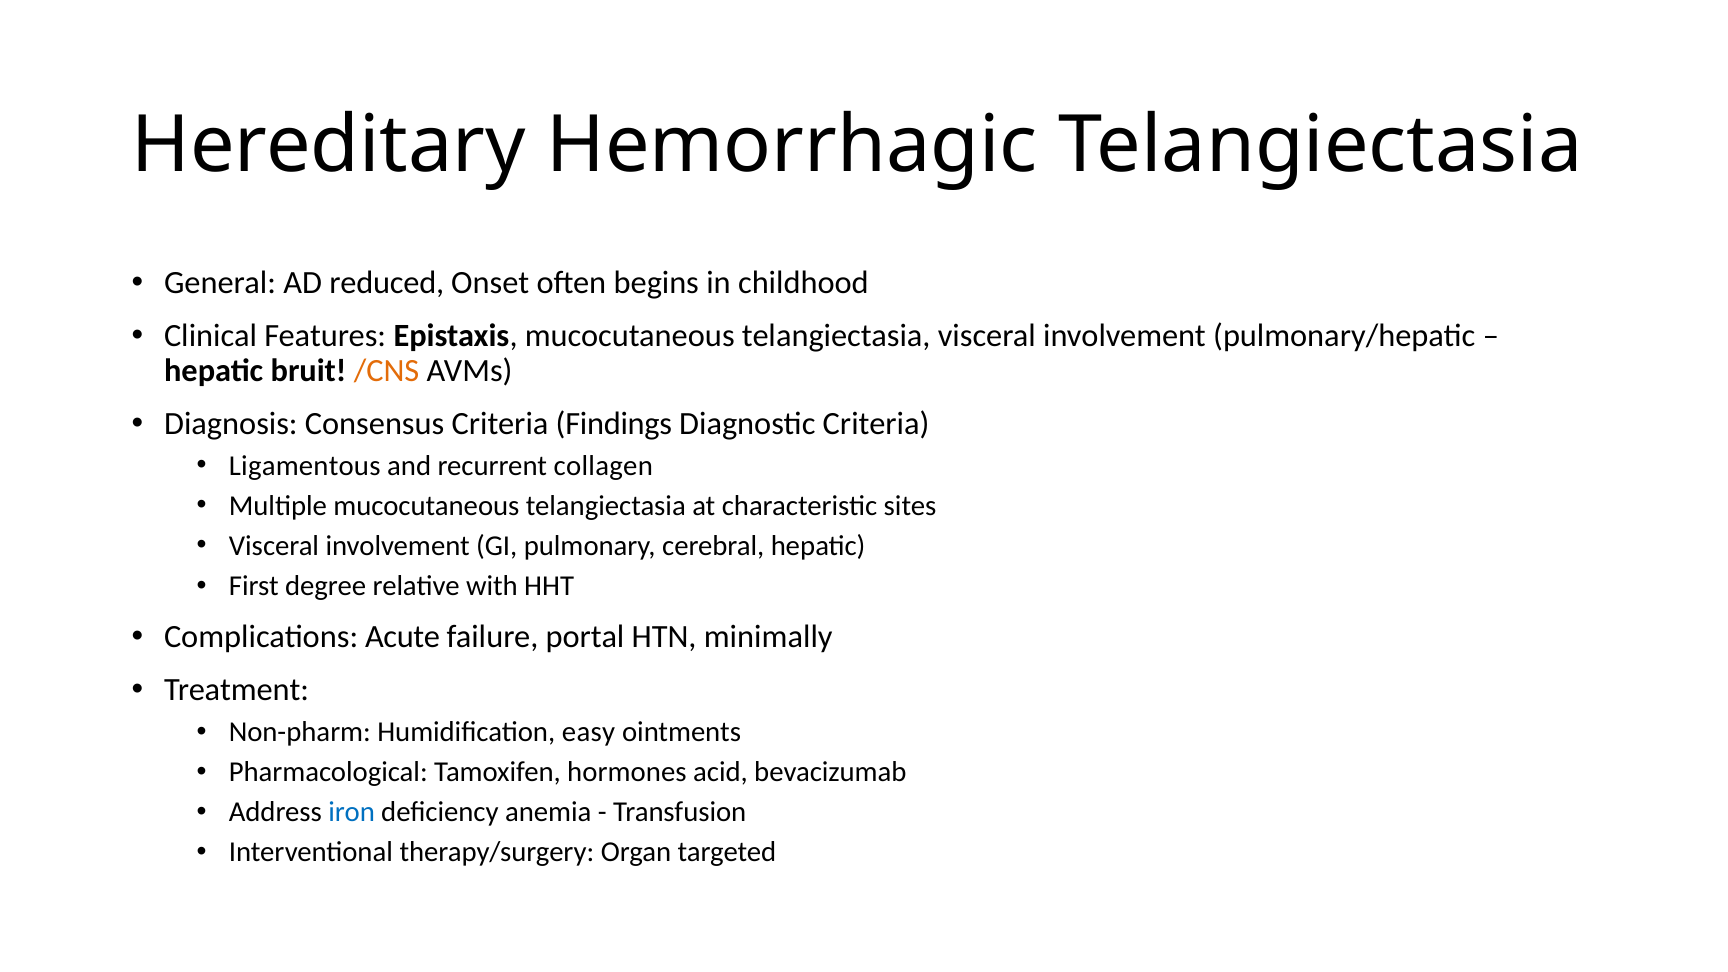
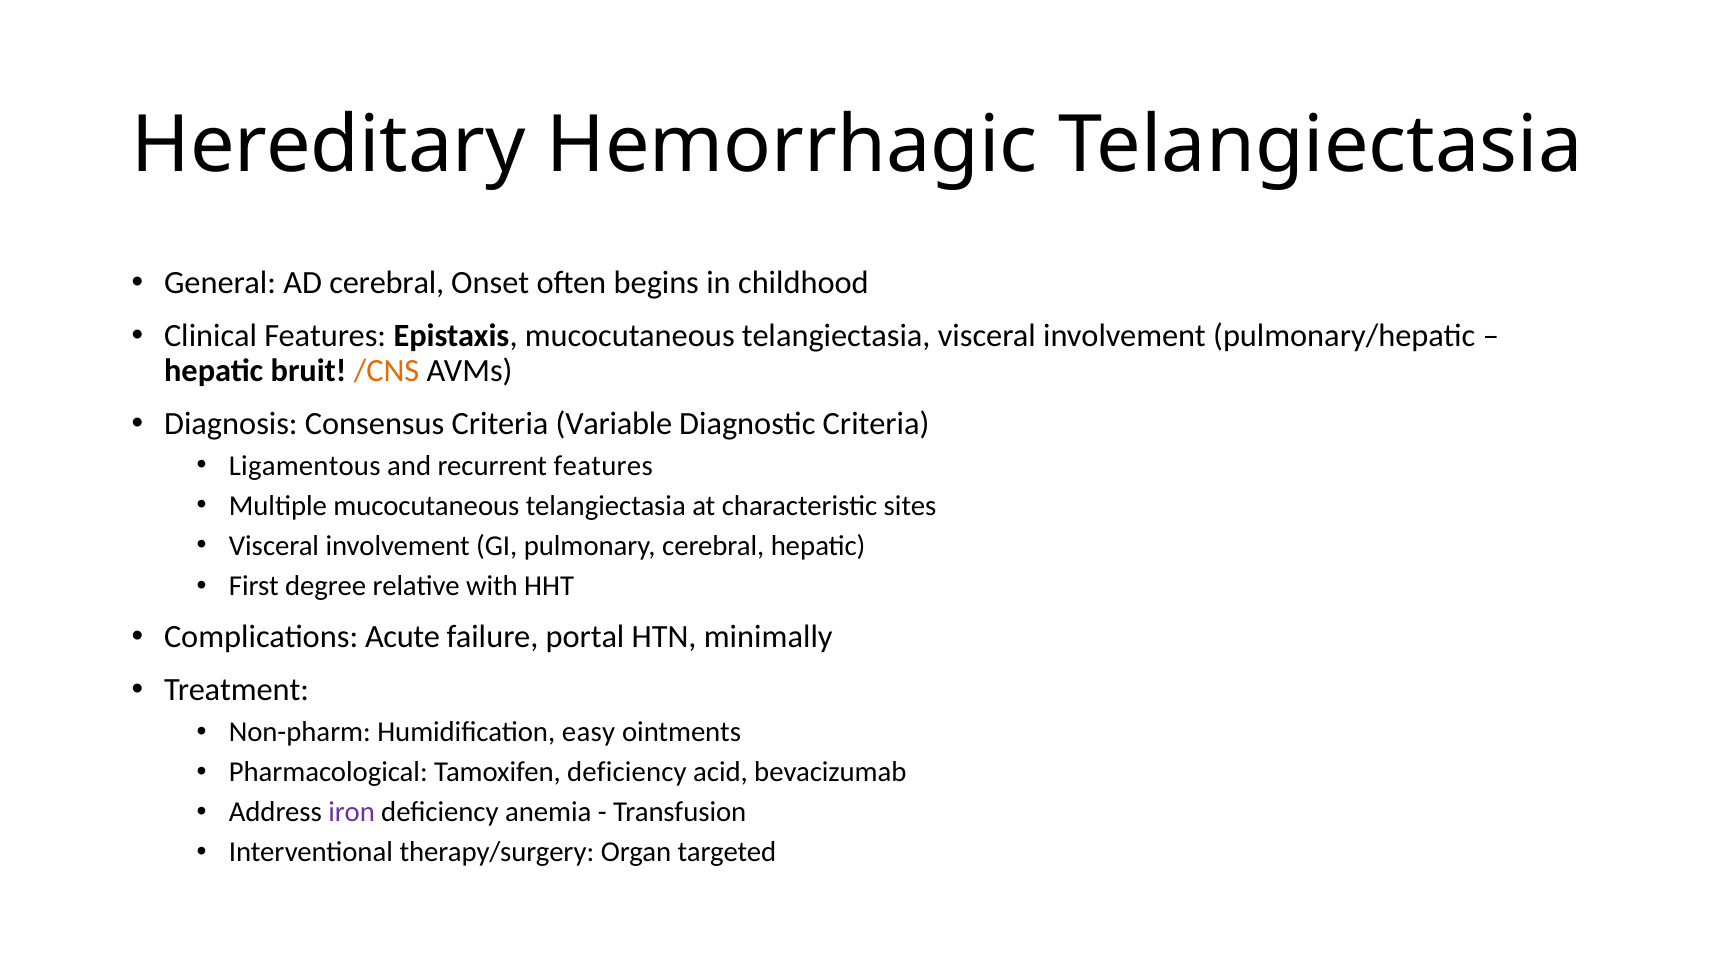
AD reduced: reduced -> cerebral
Findings: Findings -> Variable
recurrent collagen: collagen -> features
Tamoxifen hormones: hormones -> deficiency
iron colour: blue -> purple
